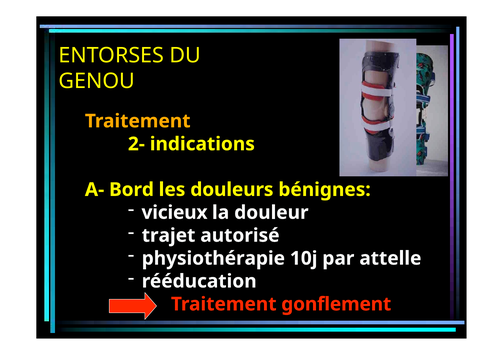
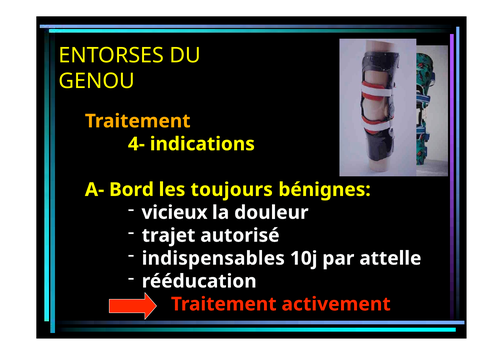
2-: 2- -> 4-
douleurs: douleurs -> toujours
physiothérapie: physiothérapie -> indispensables
gonflement: gonflement -> activement
